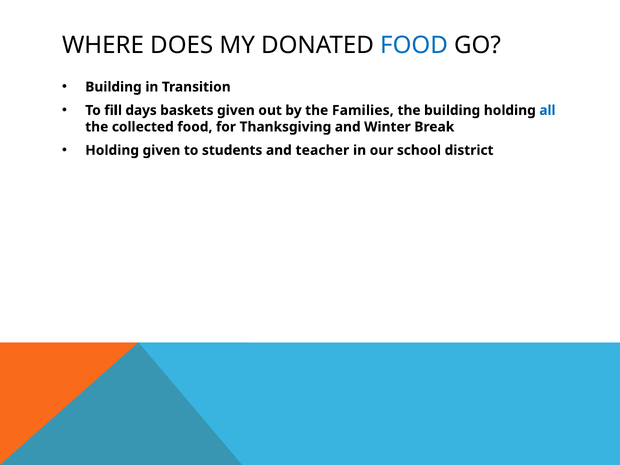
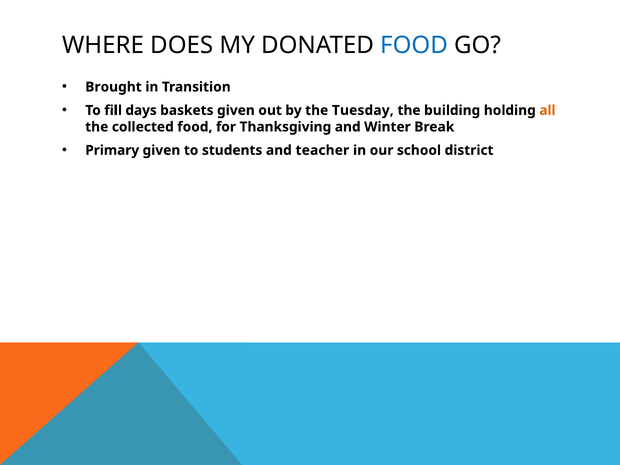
Building at (113, 87): Building -> Brought
Families: Families -> Tuesday
all colour: blue -> orange
Holding at (112, 150): Holding -> Primary
